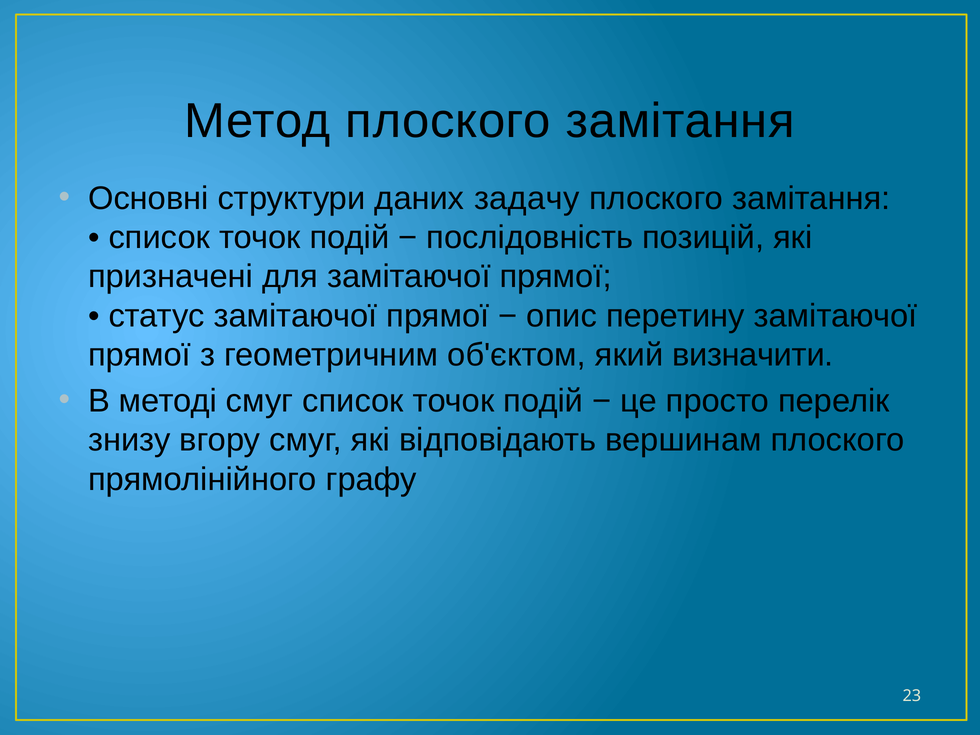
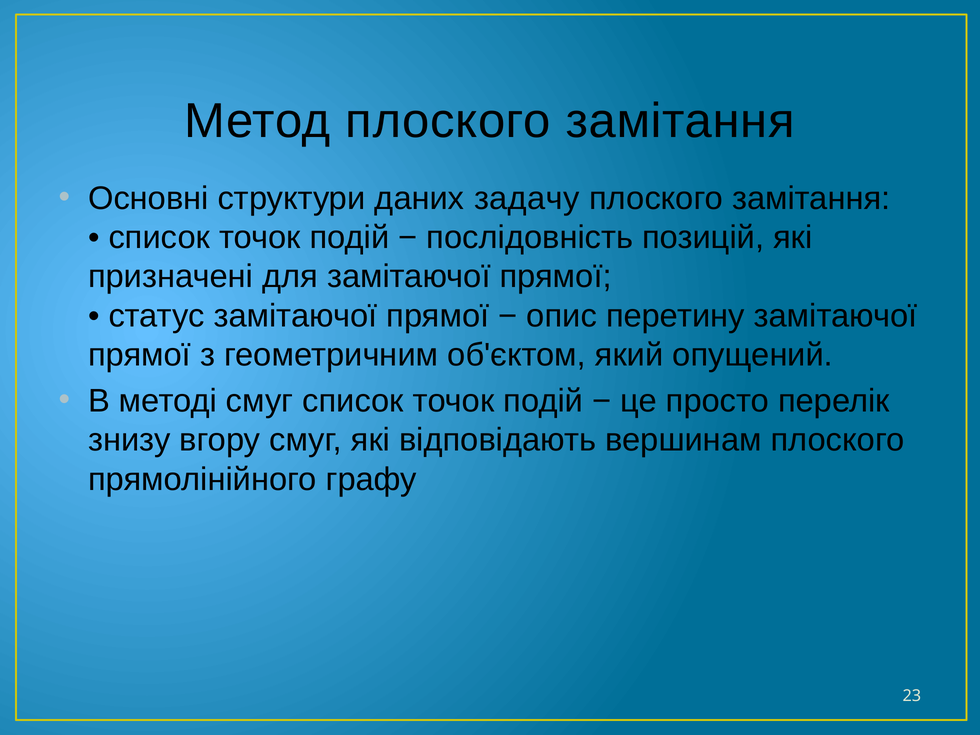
визначити: визначити -> опущений
